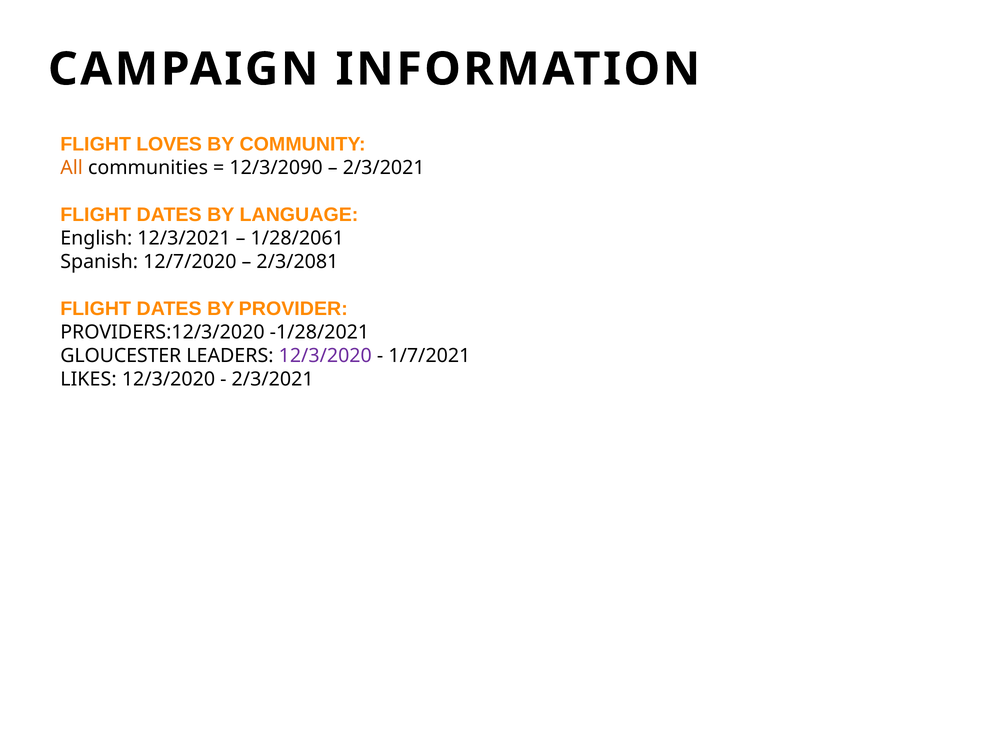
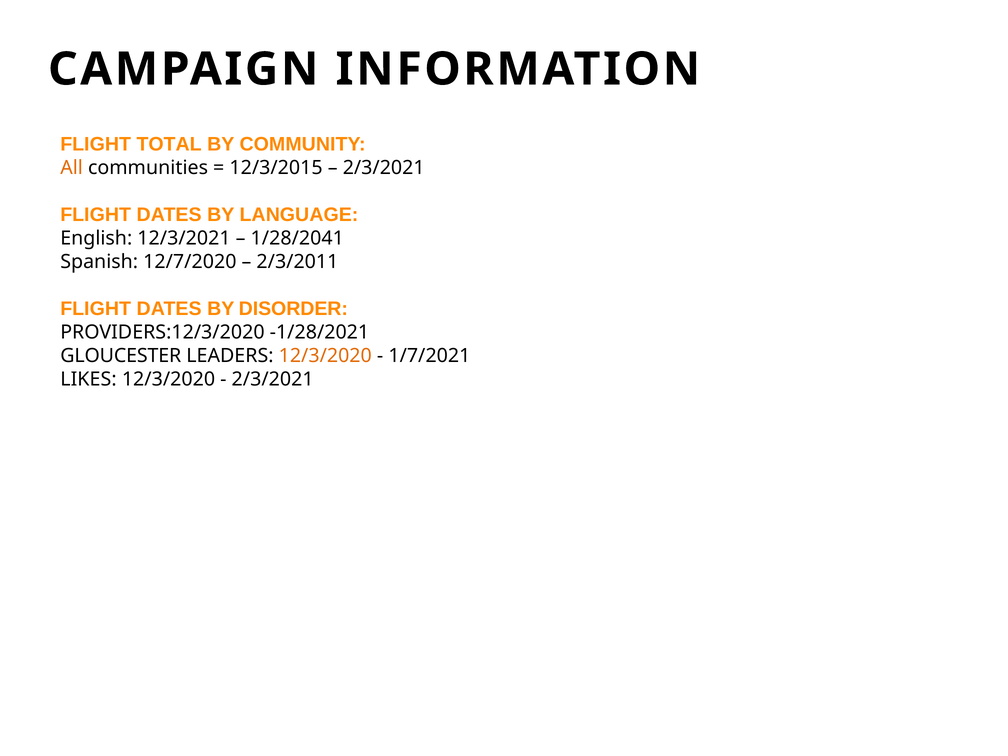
LOVES: LOVES -> TOTAL
12/3/2090: 12/3/2090 -> 12/3/2015
1/28/2061: 1/28/2061 -> 1/28/2041
2/3/2081: 2/3/2081 -> 2/3/2011
PROVIDER: PROVIDER -> DISORDER
12/3/2020 at (325, 356) colour: purple -> orange
